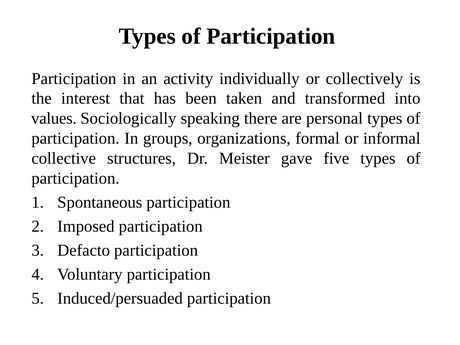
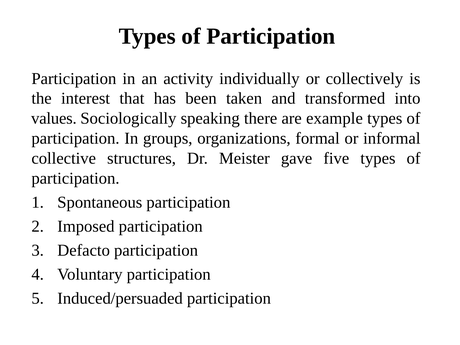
personal: personal -> example
